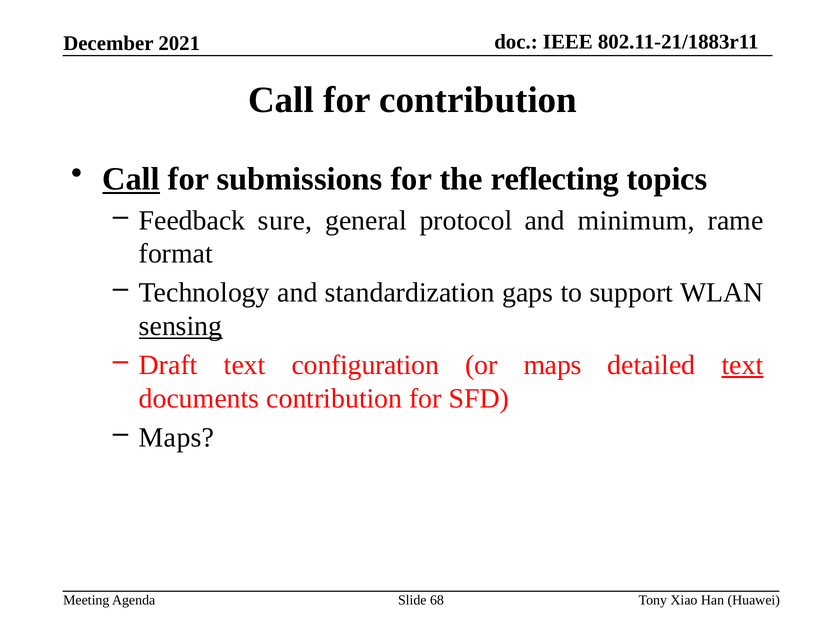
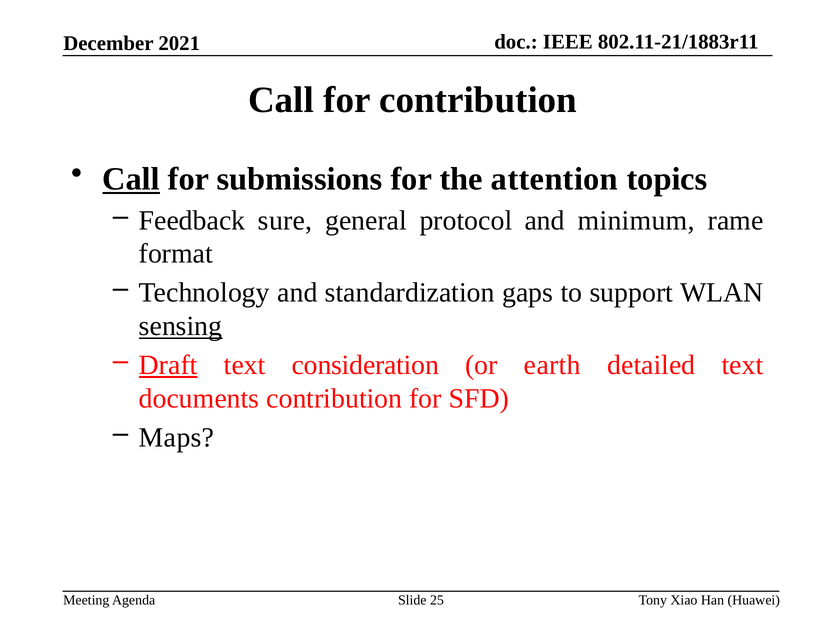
reflecting: reflecting -> attention
Draft underline: none -> present
configuration: configuration -> consideration
or maps: maps -> earth
text at (743, 365) underline: present -> none
68: 68 -> 25
